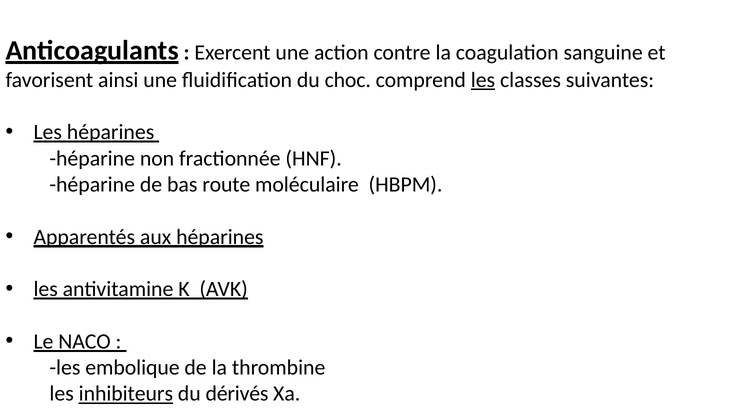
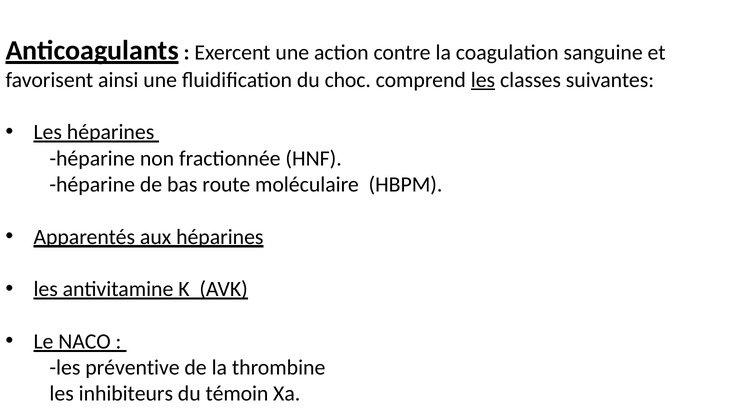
embolique: embolique -> préventive
inhibiteurs underline: present -> none
dérivés: dérivés -> témoin
